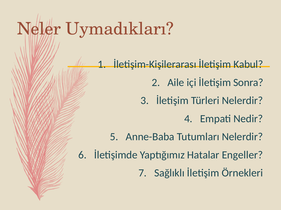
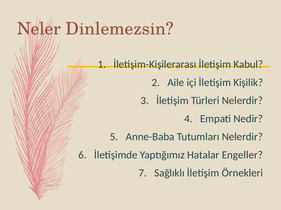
Uymadıkları: Uymadıkları -> Dinlemezsin
Sonra: Sonra -> Kişilik
